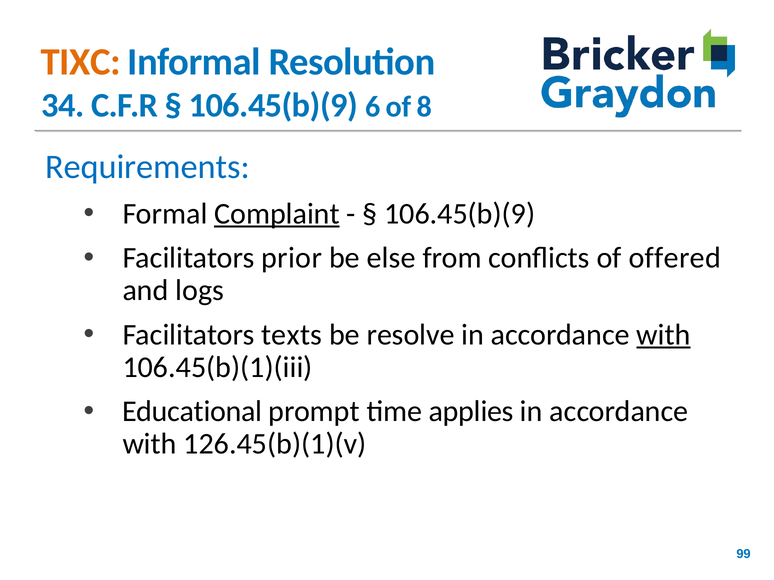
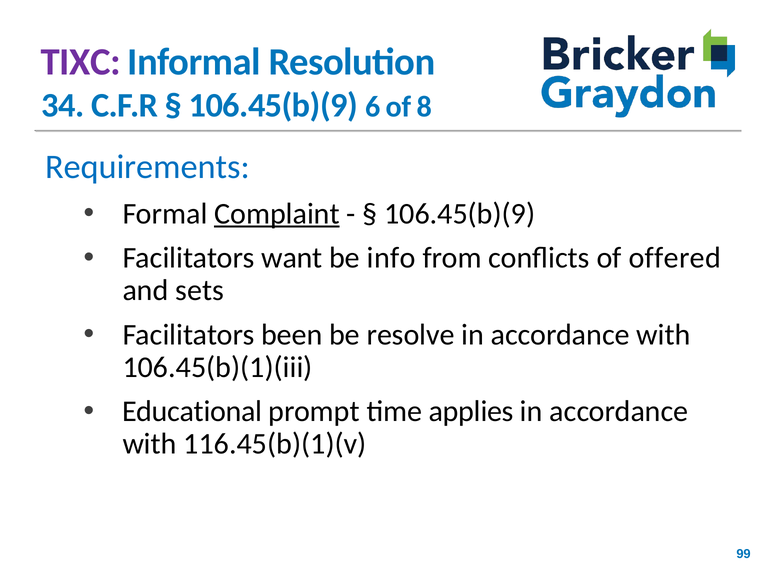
TIXC colour: orange -> purple
prior: prior -> want
else: else -> info
logs: logs -> sets
texts: texts -> been
with at (664, 335) underline: present -> none
126.45(b)(1)(v: 126.45(b)(1)(v -> 116.45(b)(1)(v
